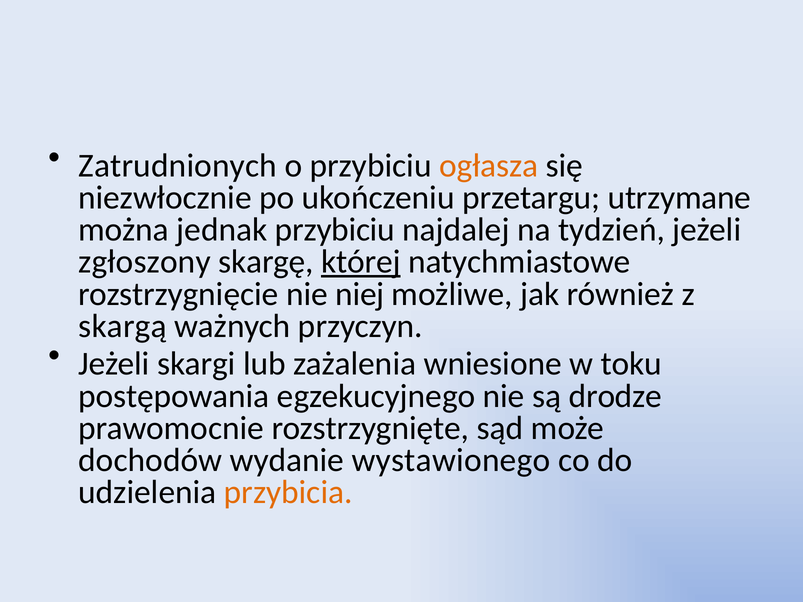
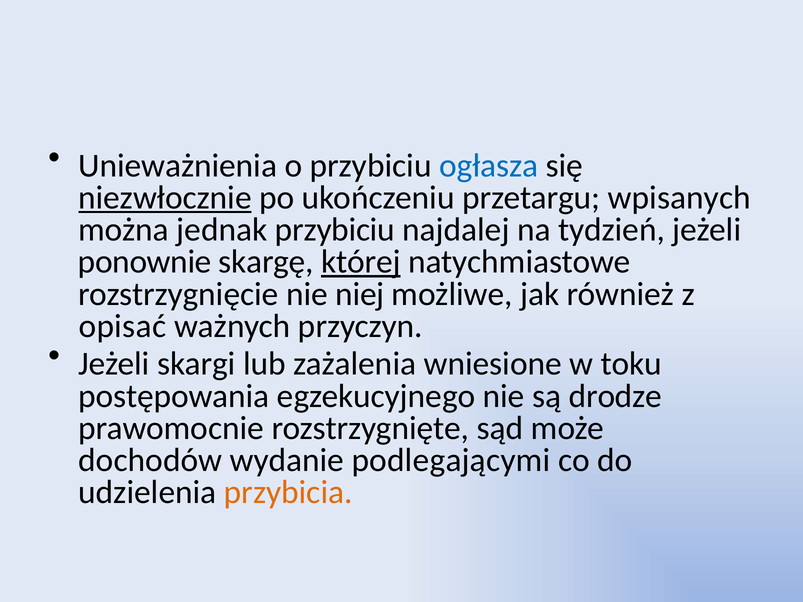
Zatrudnionych: Zatrudnionych -> Unieważnienia
ogłasza colour: orange -> blue
niezwłocznie underline: none -> present
utrzymane: utrzymane -> wpisanych
zgłoszony: zgłoszony -> ponownie
skargą: skargą -> opisać
wystawionego: wystawionego -> podlegającymi
